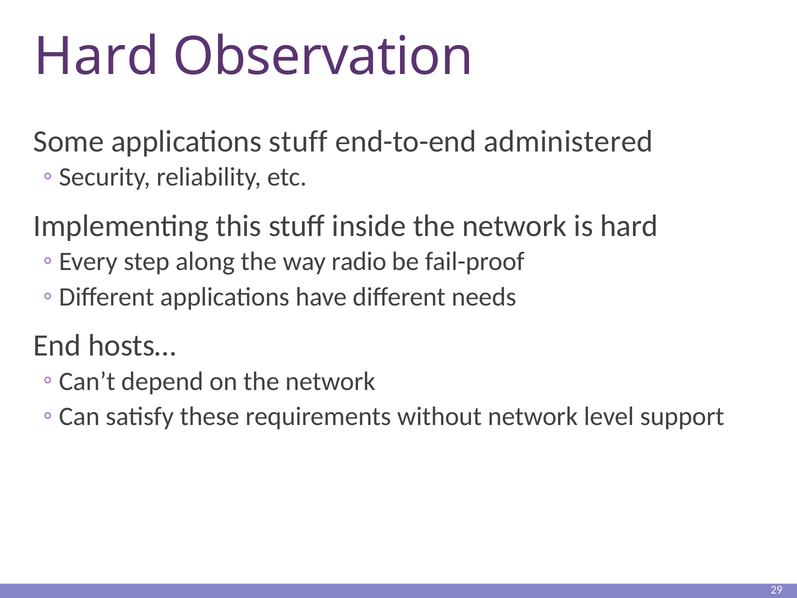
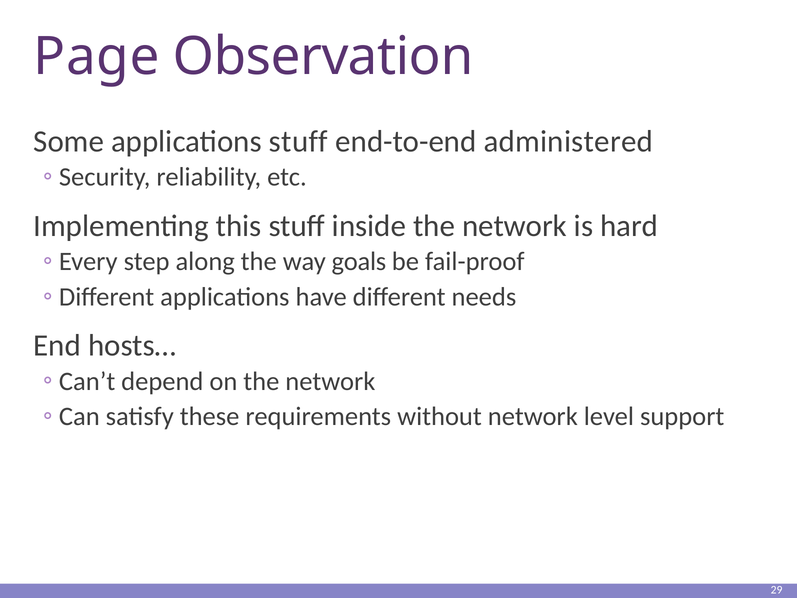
Hard at (97, 57): Hard -> Page
radio: radio -> goals
